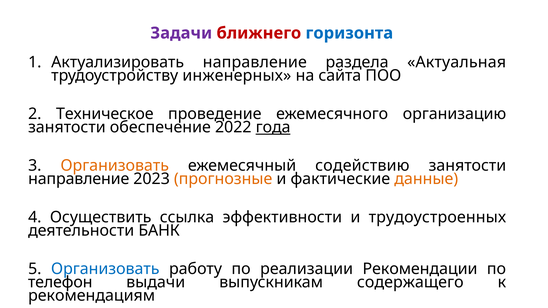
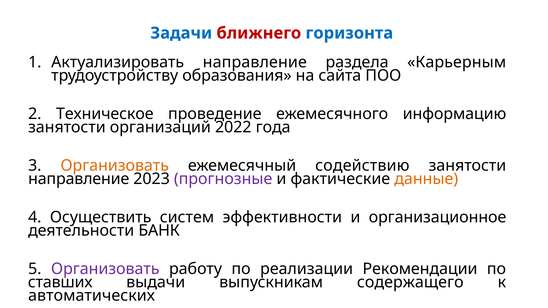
Задачи colour: purple -> blue
Актуальная: Актуальная -> Карьерным
инженерных: инженерных -> образования
организацию: организацию -> информацию
обеспечение: обеспечение -> организаций
года underline: present -> none
прогнозные colour: orange -> purple
ссылка: ссылка -> систем
трудоустроенных: трудоустроенных -> организационное
Организовать at (105, 269) colour: blue -> purple
телефон: телефон -> ставших
рекомендациям: рекомендациям -> автоматических
